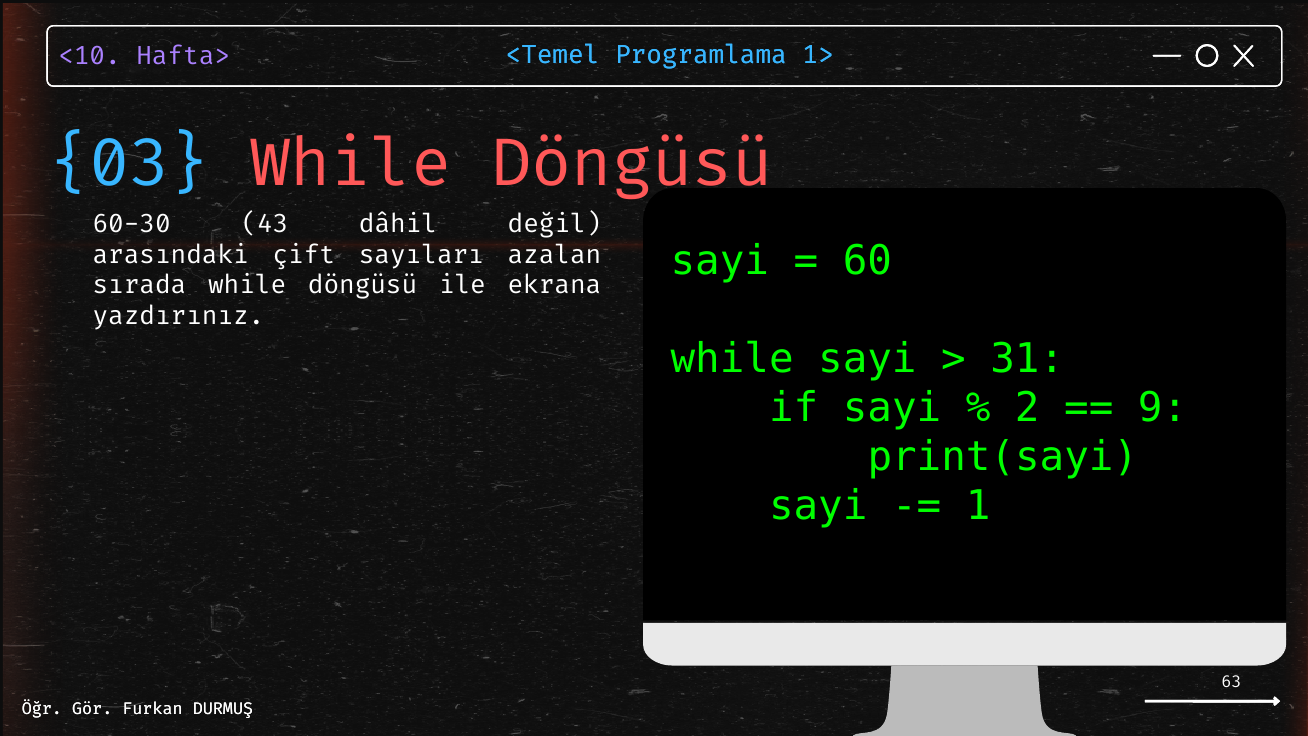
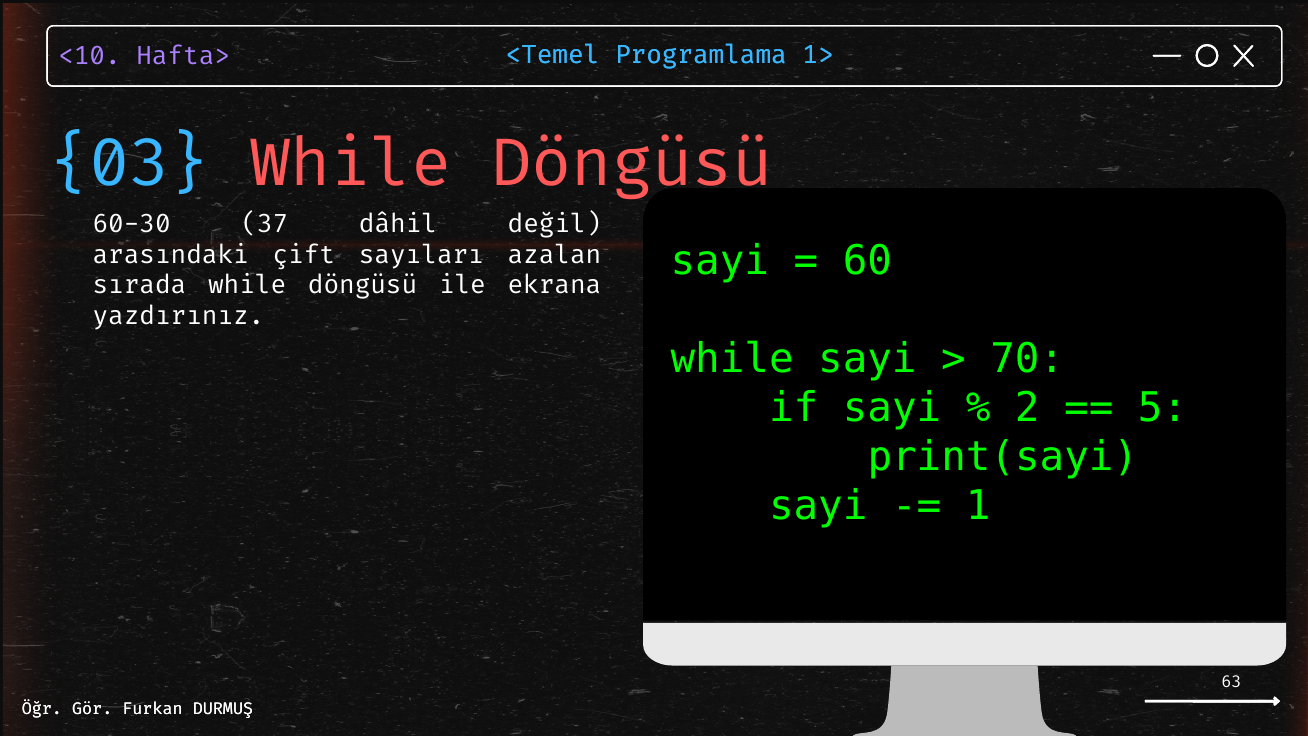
43: 43 -> 37
31: 31 -> 70
9: 9 -> 5
